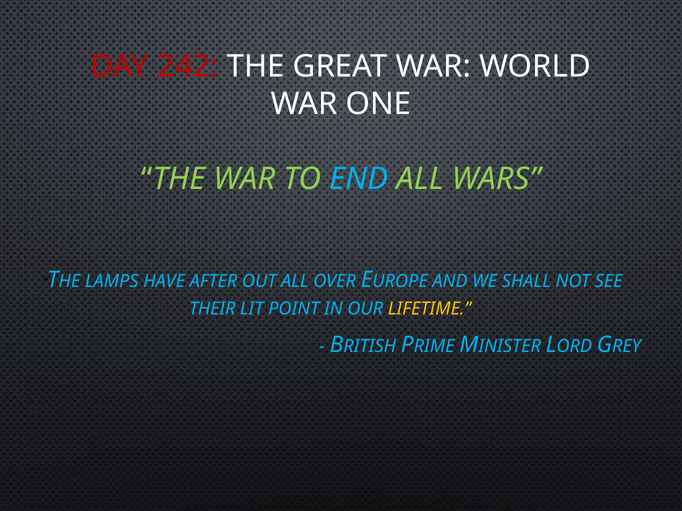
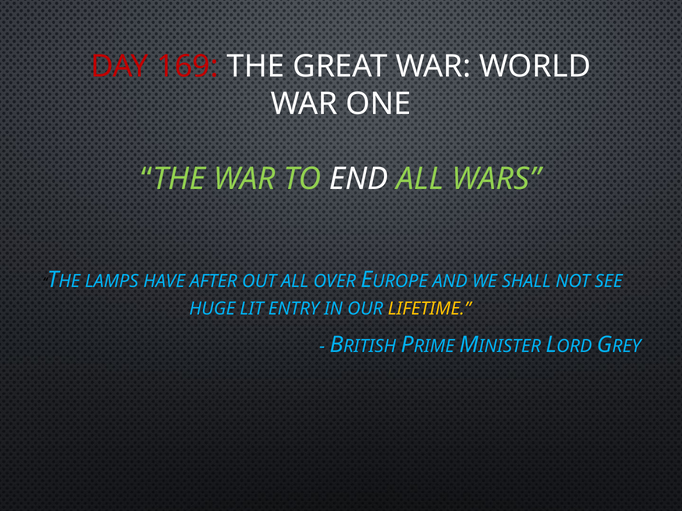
242: 242 -> 169
END colour: light blue -> white
THEIR: THEIR -> HUGE
POINT: POINT -> ENTRY
